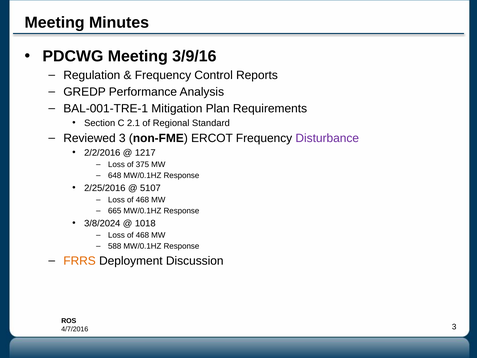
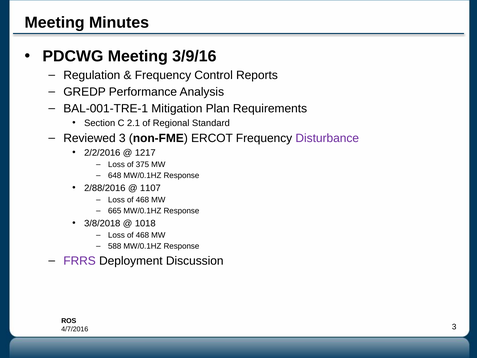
2/25/2016: 2/25/2016 -> 2/88/2016
5107: 5107 -> 1107
3/8/2024: 3/8/2024 -> 3/8/2018
FRRS colour: orange -> purple
